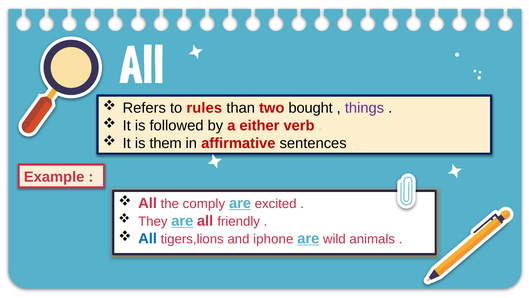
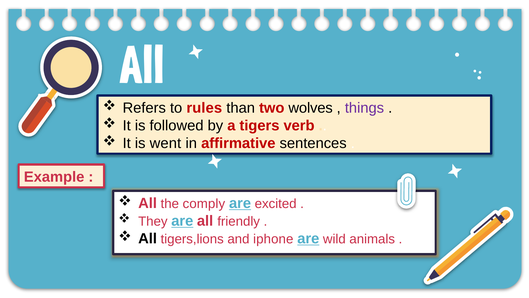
bought: bought -> wolves
either: either -> tigers
them: them -> went
All at (148, 238) colour: blue -> black
